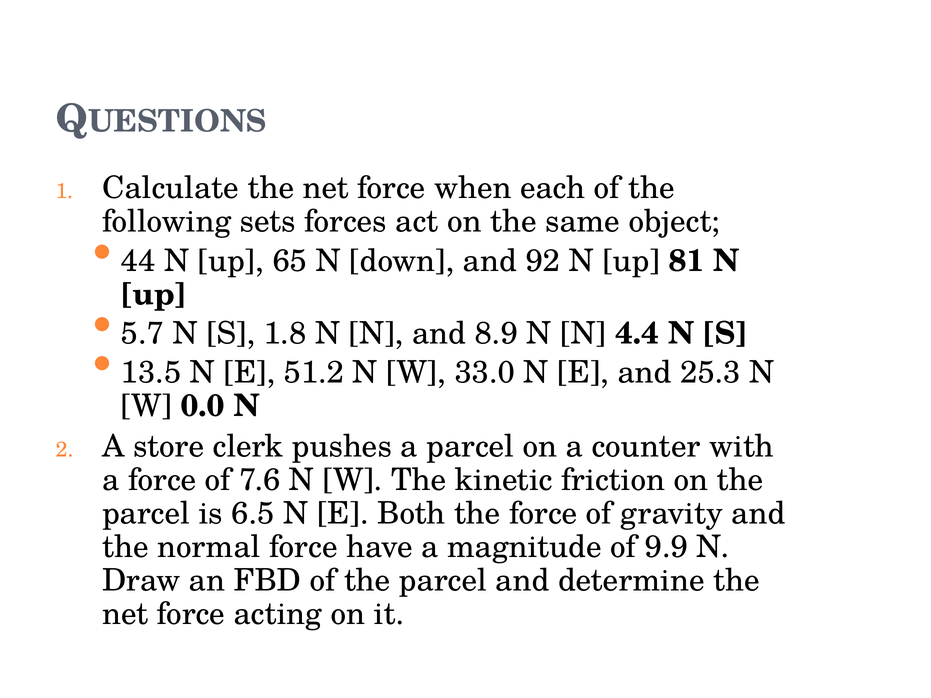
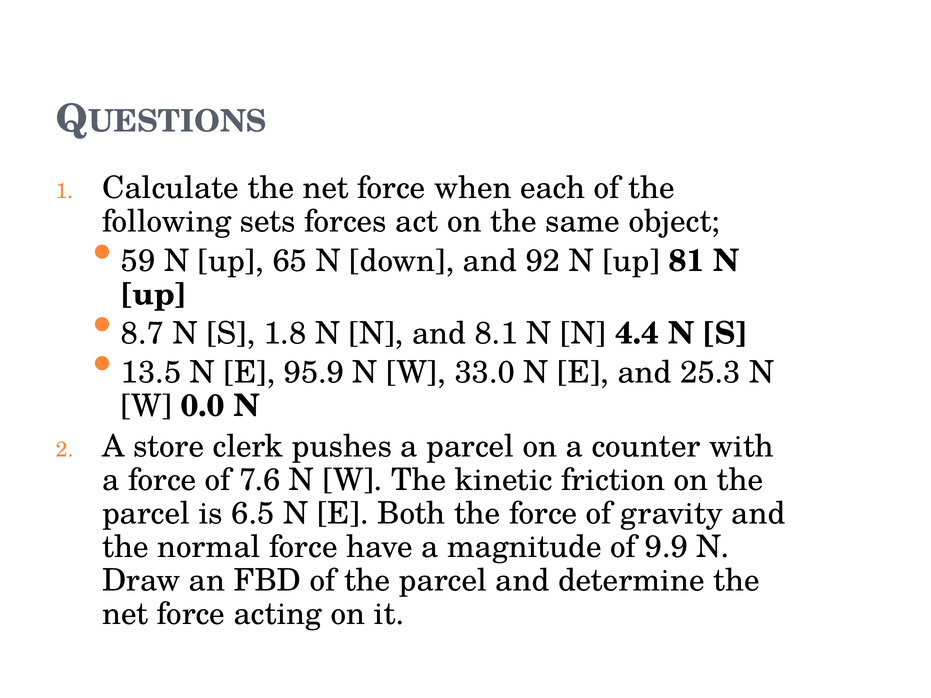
44: 44 -> 59
5.7: 5.7 -> 8.7
8.9: 8.9 -> 8.1
51.2: 51.2 -> 95.9
